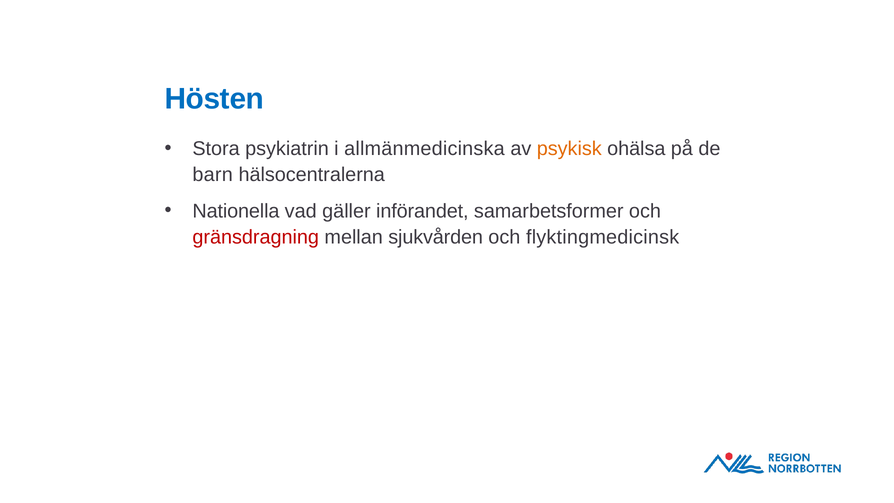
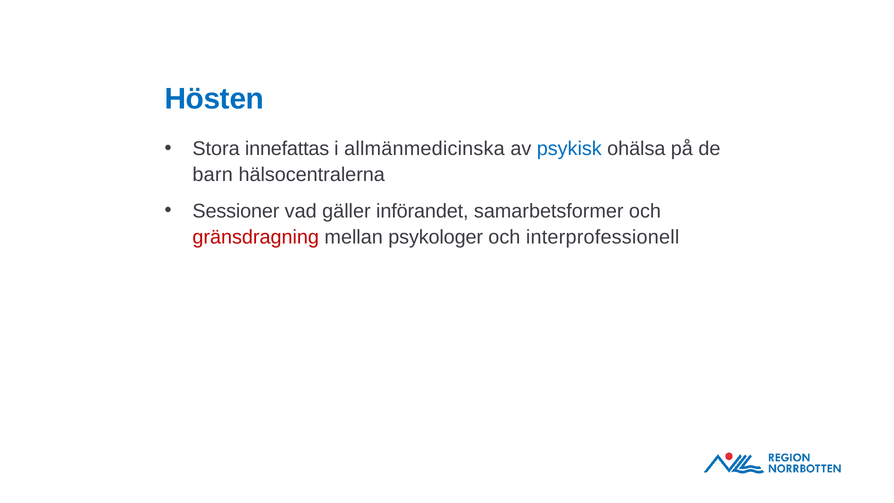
psykiatrin: psykiatrin -> innefattas
psykisk colour: orange -> blue
Nationella: Nationella -> Sessioner
sjukvården: sjukvården -> psykologer
flyktingmedicinsk: flyktingmedicinsk -> interprofessionell
